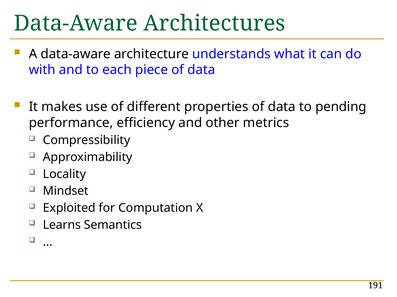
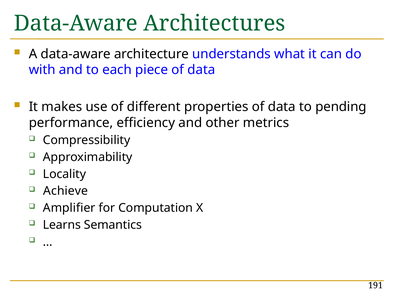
Mindset: Mindset -> Achieve
Exploited: Exploited -> Amplifier
